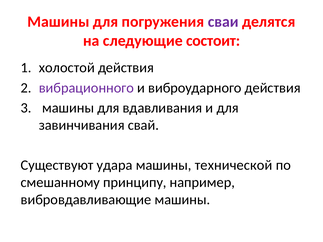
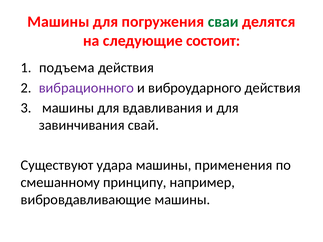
сваи colour: purple -> green
холостой: холостой -> подъема
технической: технической -> применения
